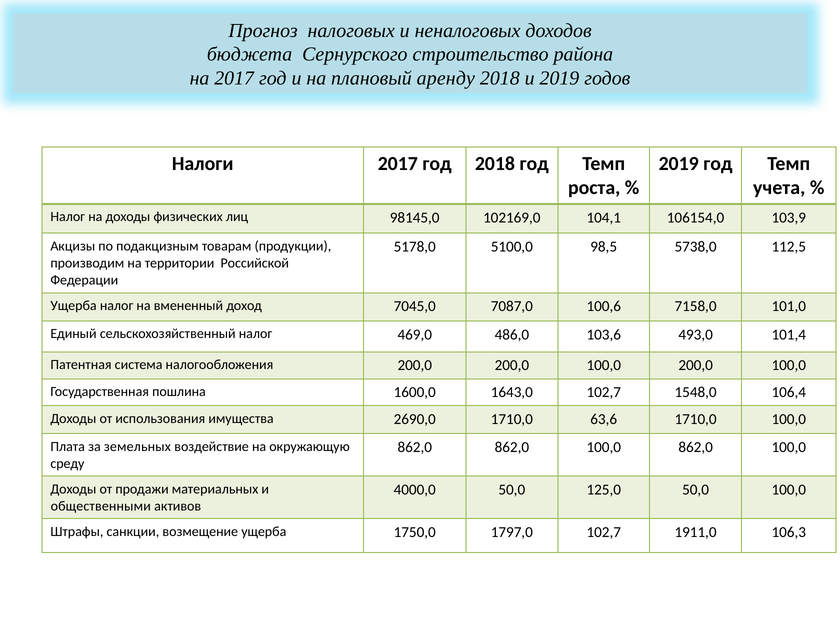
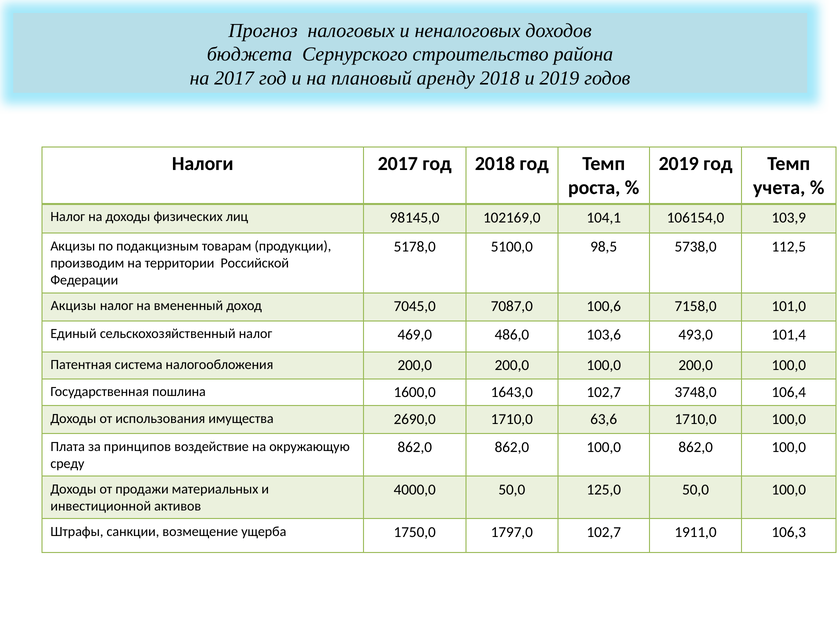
Ущерба at (74, 306): Ущерба -> Акцизы
1548,0: 1548,0 -> 3748,0
земельных: земельных -> принципов
общественными: общественными -> инвестиционной
